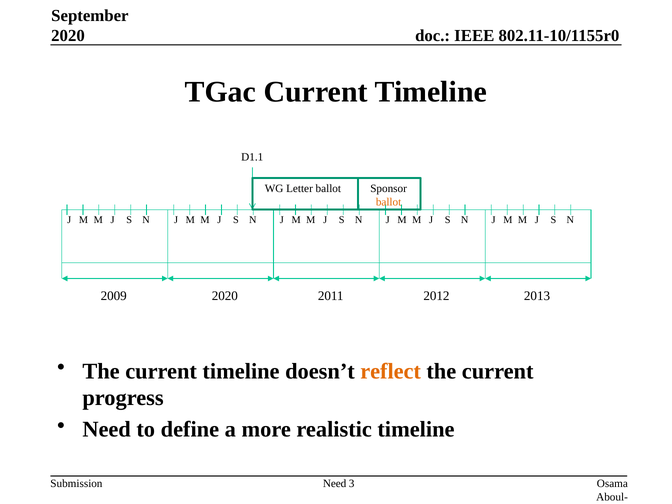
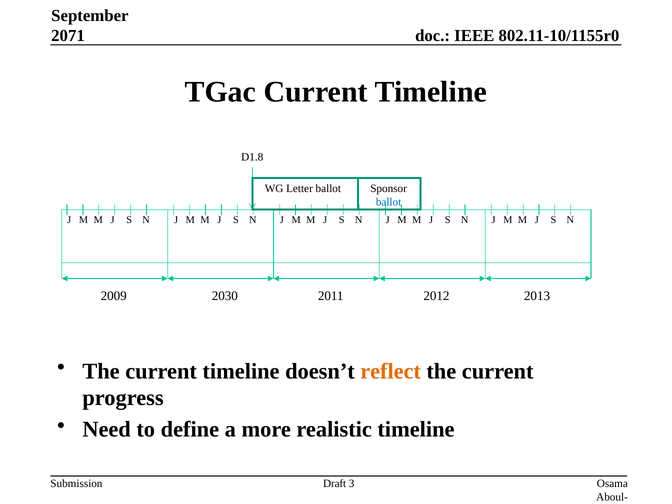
2020 at (68, 36): 2020 -> 2071
D1.1: D1.1 -> D1.8
ballot at (389, 202) colour: orange -> blue
2009 2020: 2020 -> 2030
Need at (335, 483): Need -> Draft
